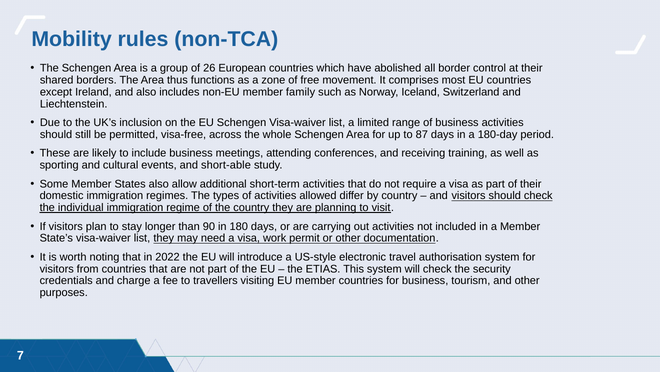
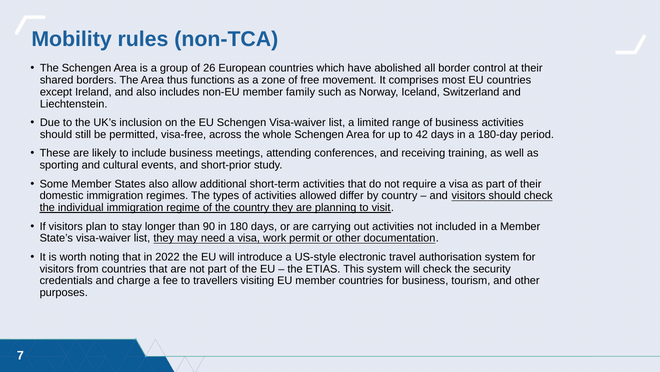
87: 87 -> 42
short-able: short-able -> short-prior
